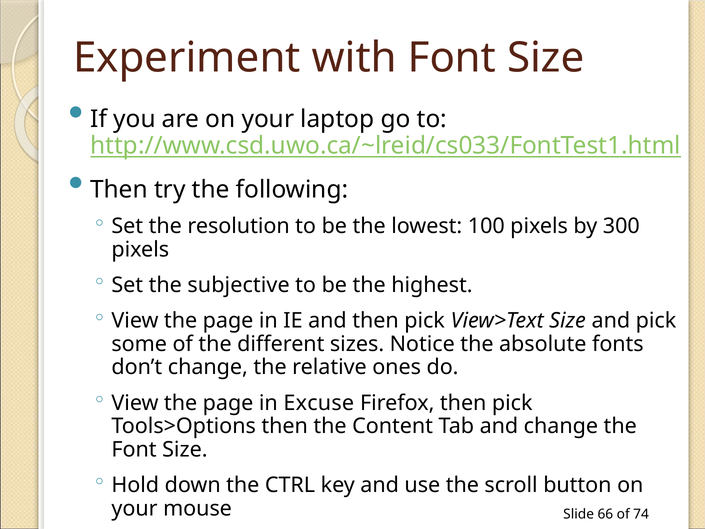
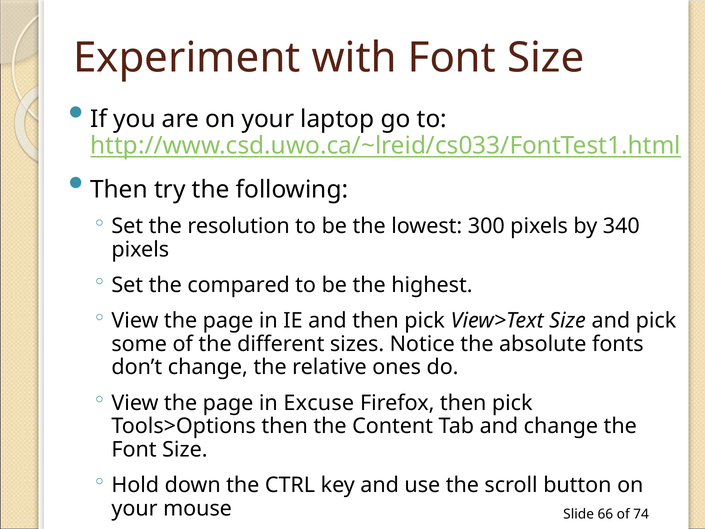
100: 100 -> 300
300: 300 -> 340
subjective: subjective -> compared
